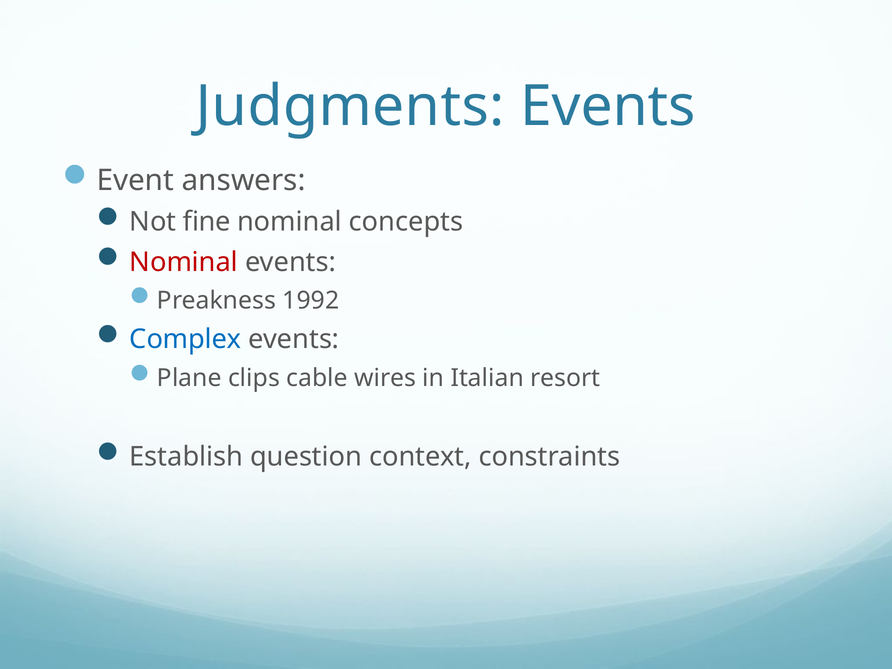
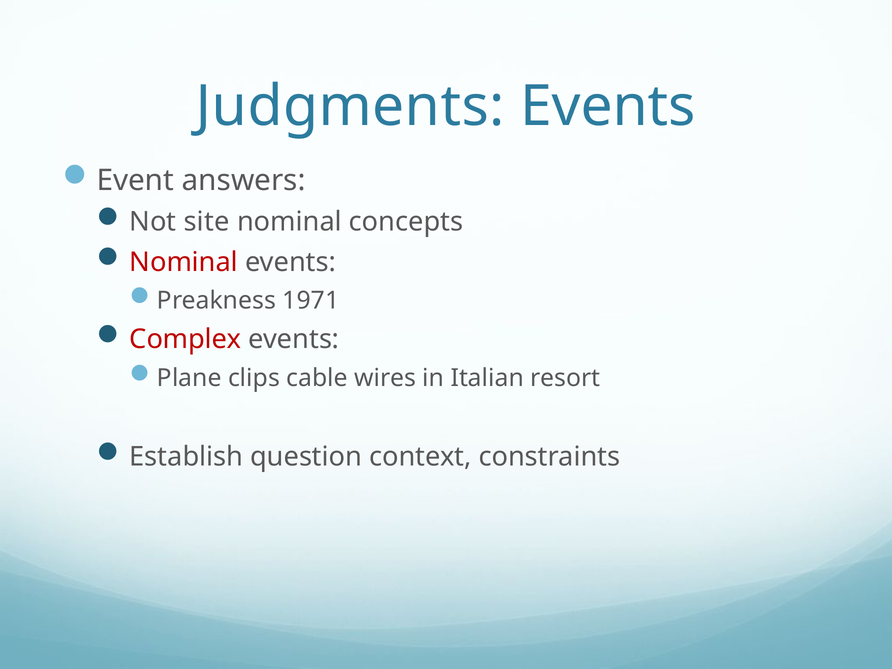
fine: fine -> site
1992: 1992 -> 1971
Complex colour: blue -> red
